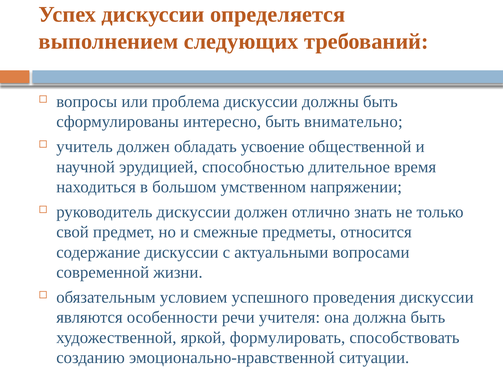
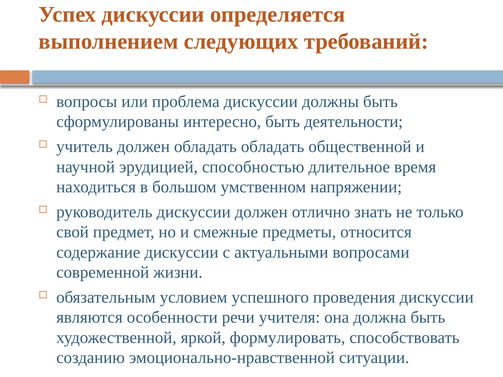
внимательно: внимательно -> деятельности
обладать усвоение: усвоение -> обладать
